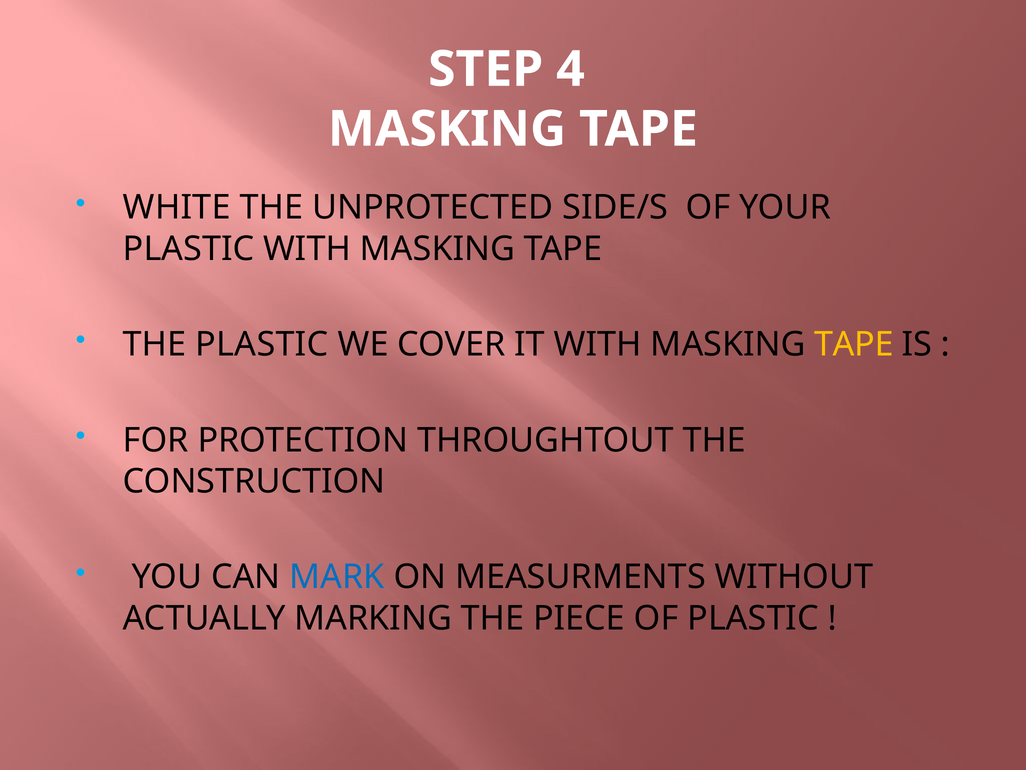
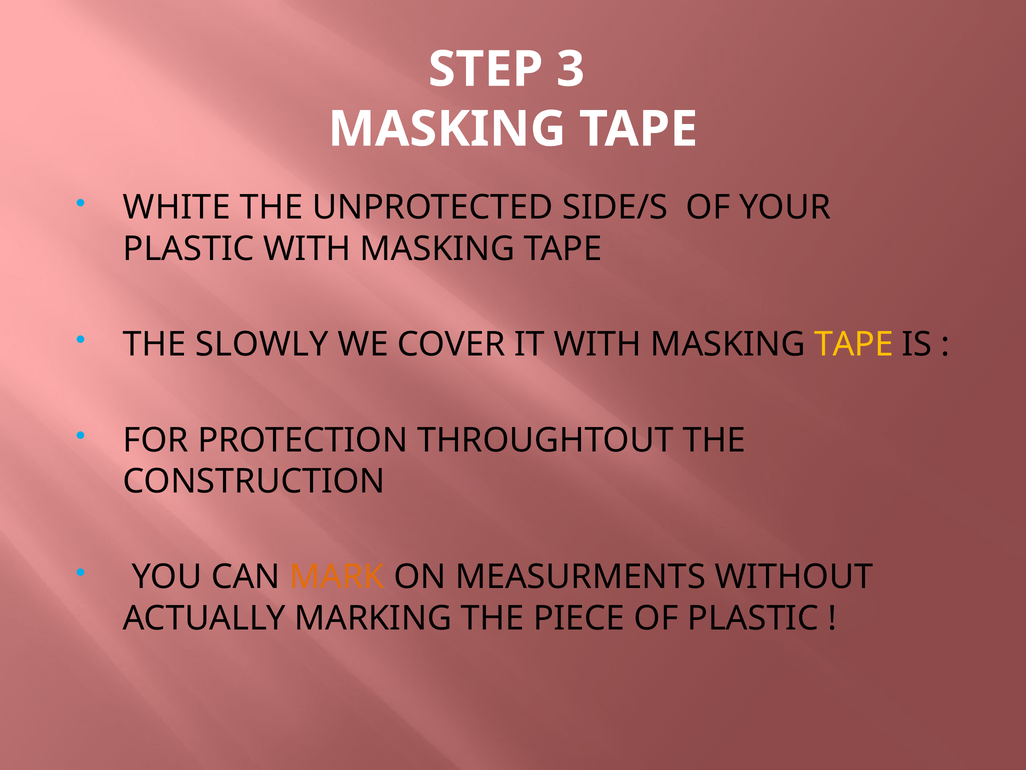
4: 4 -> 3
THE PLASTIC: PLASTIC -> SLOWLY
MARK colour: blue -> orange
